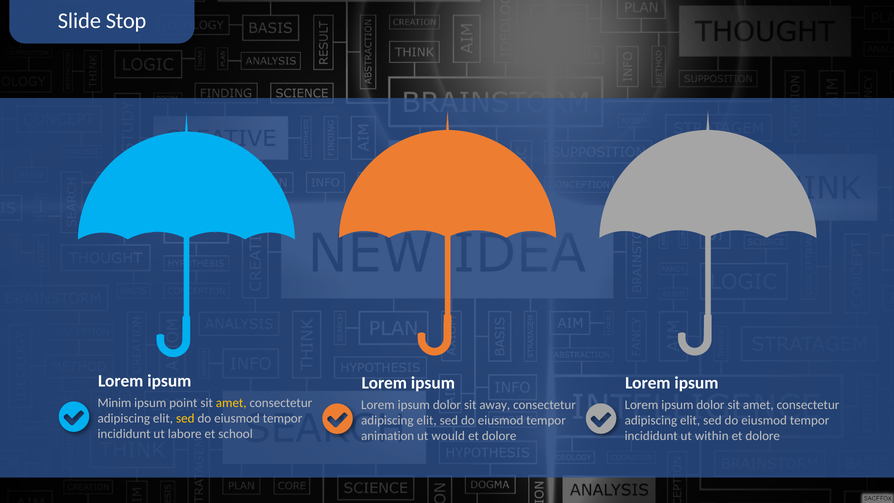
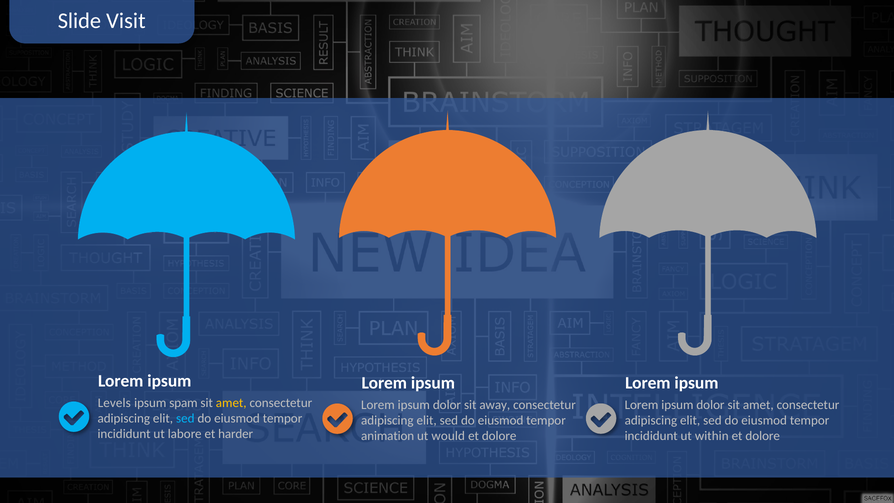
Stop: Stop -> Visit
Minim: Minim -> Levels
point: point -> spam
sed at (185, 418) colour: yellow -> light blue
school: school -> harder
